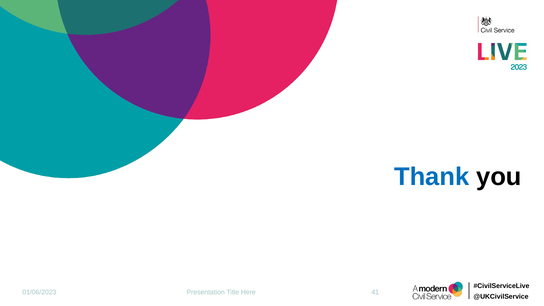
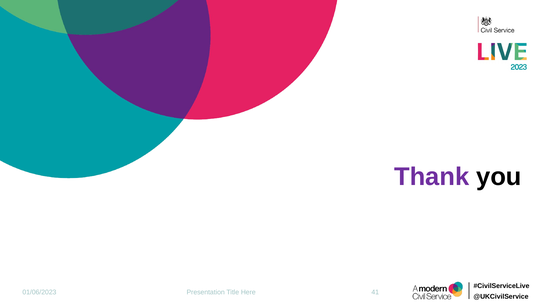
Thank colour: blue -> purple
